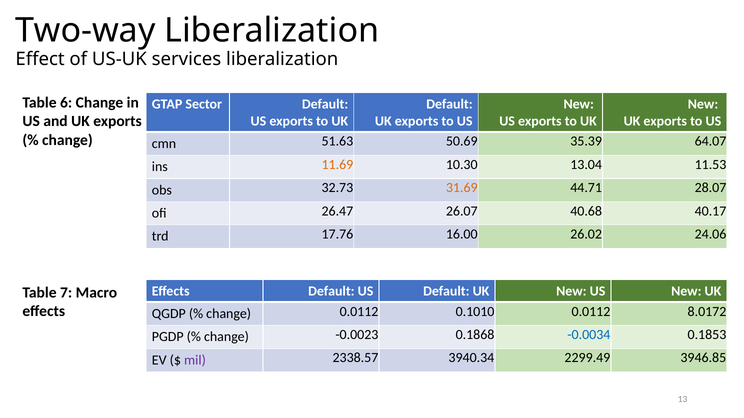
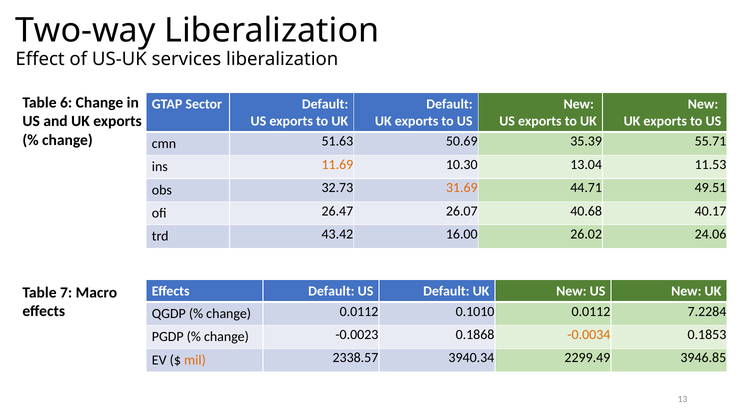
64.07: 64.07 -> 55.71
28.07: 28.07 -> 49.51
17.76: 17.76 -> 43.42
8.0172: 8.0172 -> 7.2284
-0.0034 colour: blue -> orange
mil colour: purple -> orange
